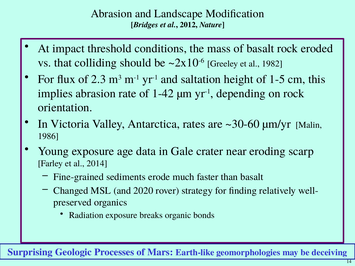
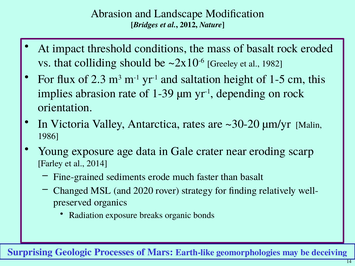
1-42: 1-42 -> 1-39
~30-60: ~30-60 -> ~30-20
